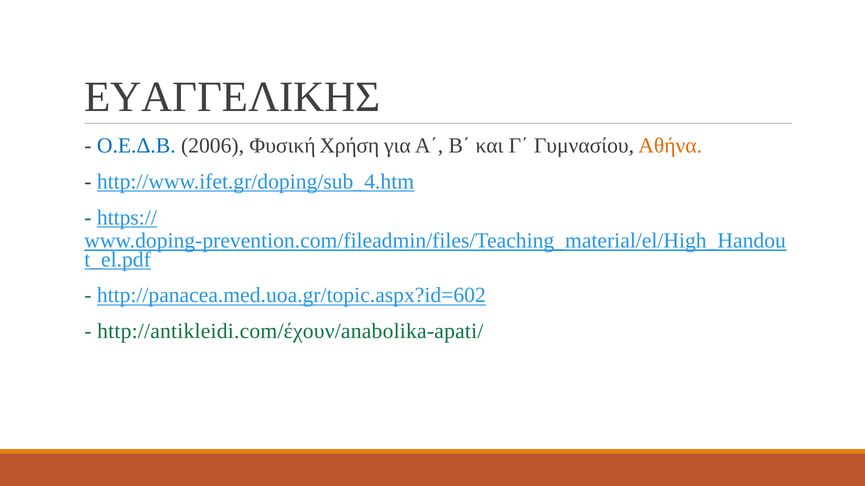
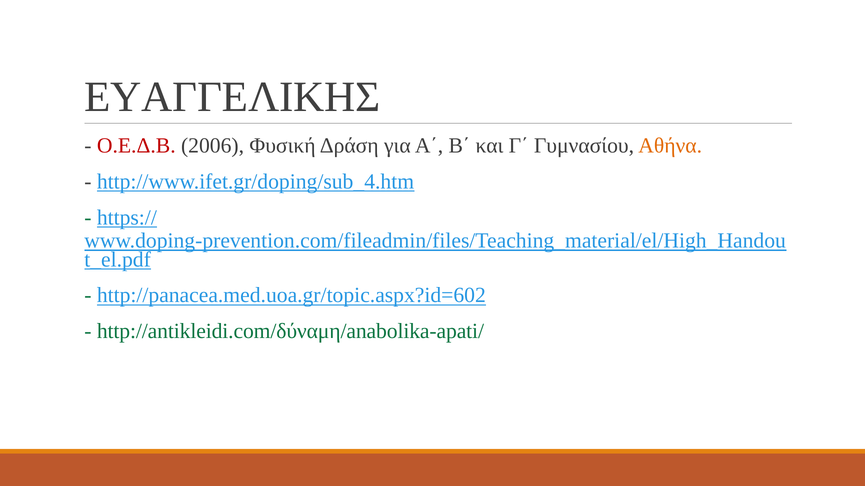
Ο.Ε.Δ.Β colour: blue -> red
Χρήση: Χρήση -> Δράση
http://antikleidi.com/έχουν/anabolika-apati/: http://antikleidi.com/έχουν/anabolika-apati/ -> http://antikleidi.com/δύναμη/anabolika-apati/
